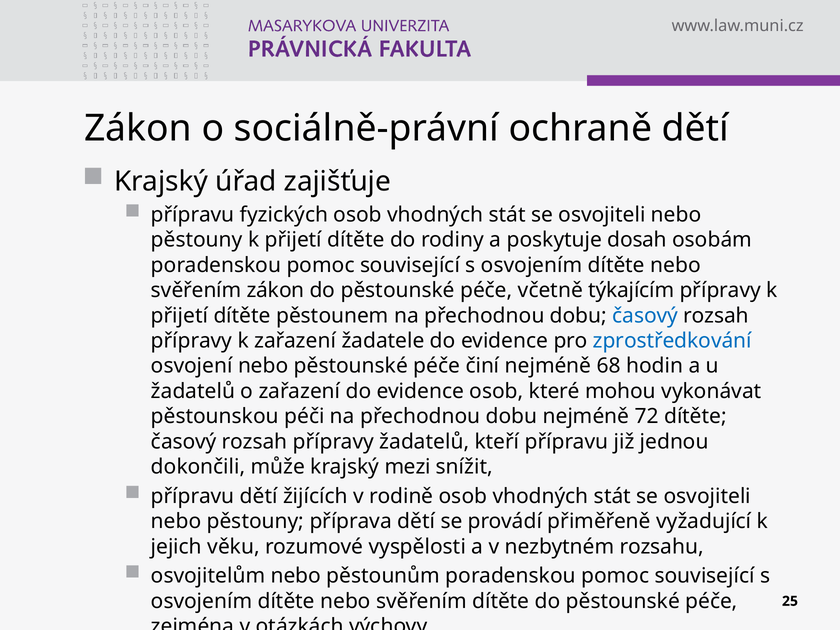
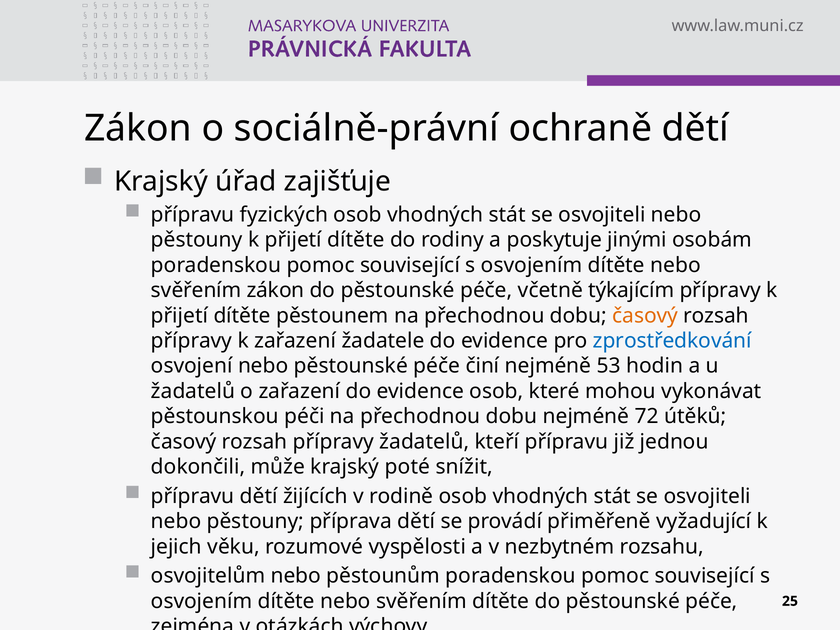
dosah: dosah -> jinými
časový at (645, 316) colour: blue -> orange
68: 68 -> 53
72 dítěte: dítěte -> útěků
mezi: mezi -> poté
